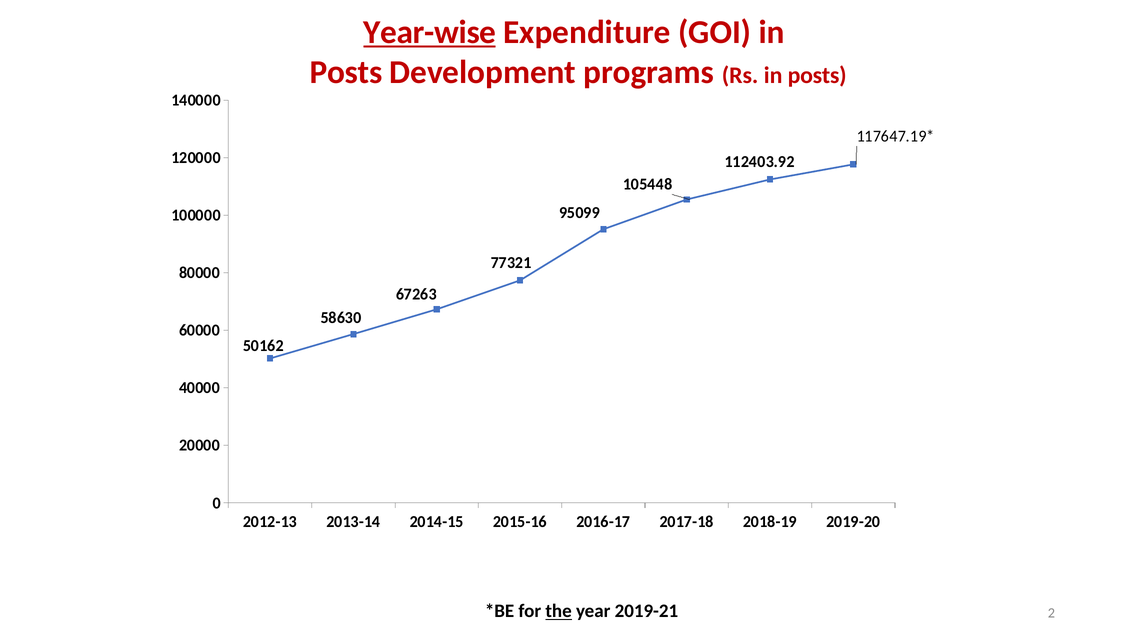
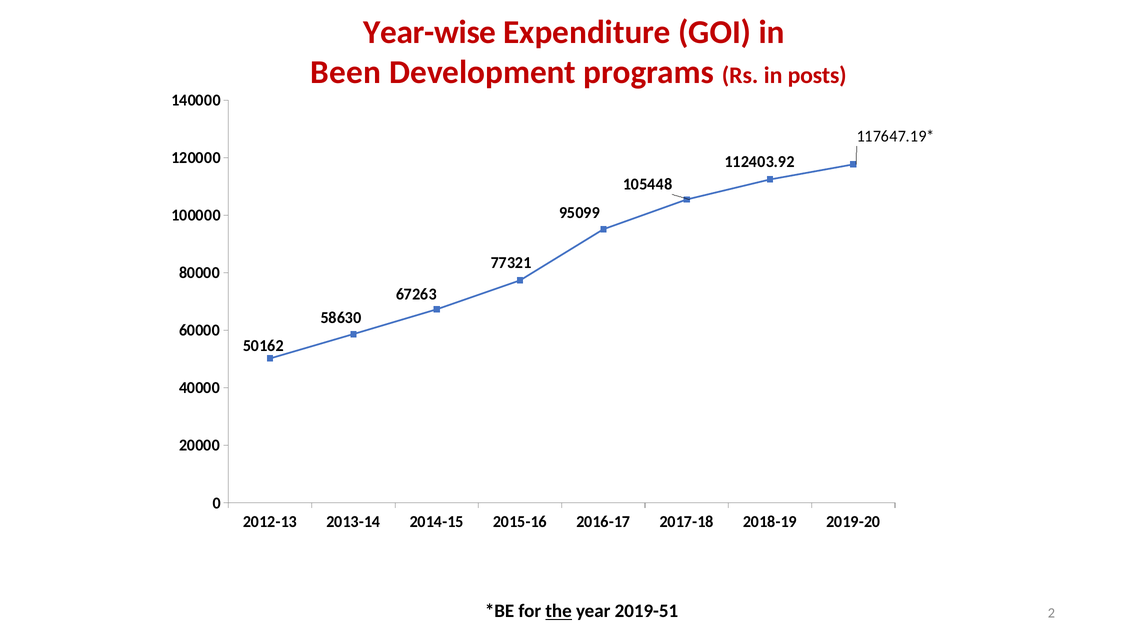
Year-wise underline: present -> none
Posts at (346, 72): Posts -> Been
2019-21: 2019-21 -> 2019-51
